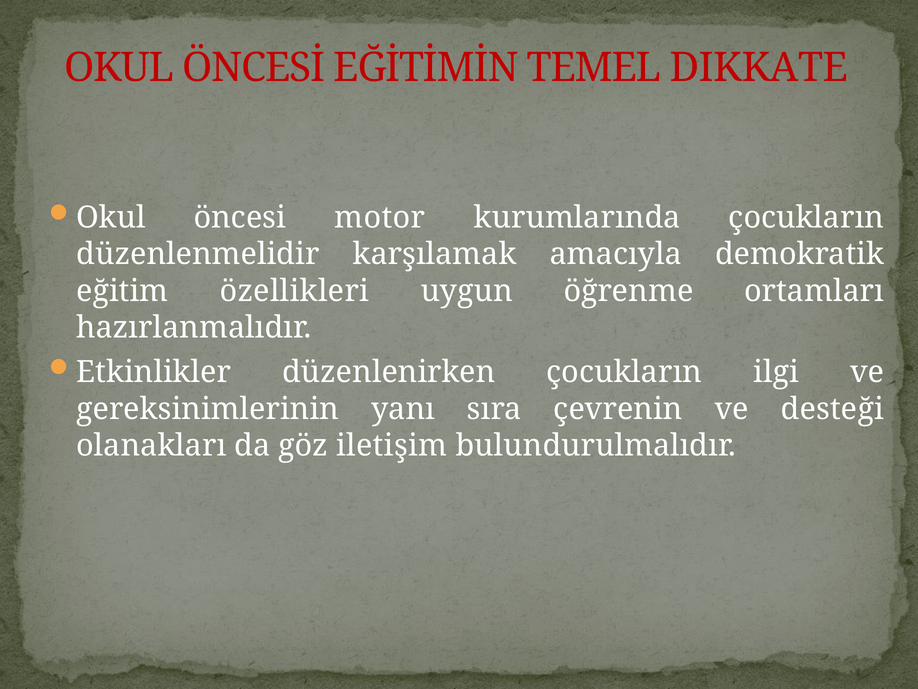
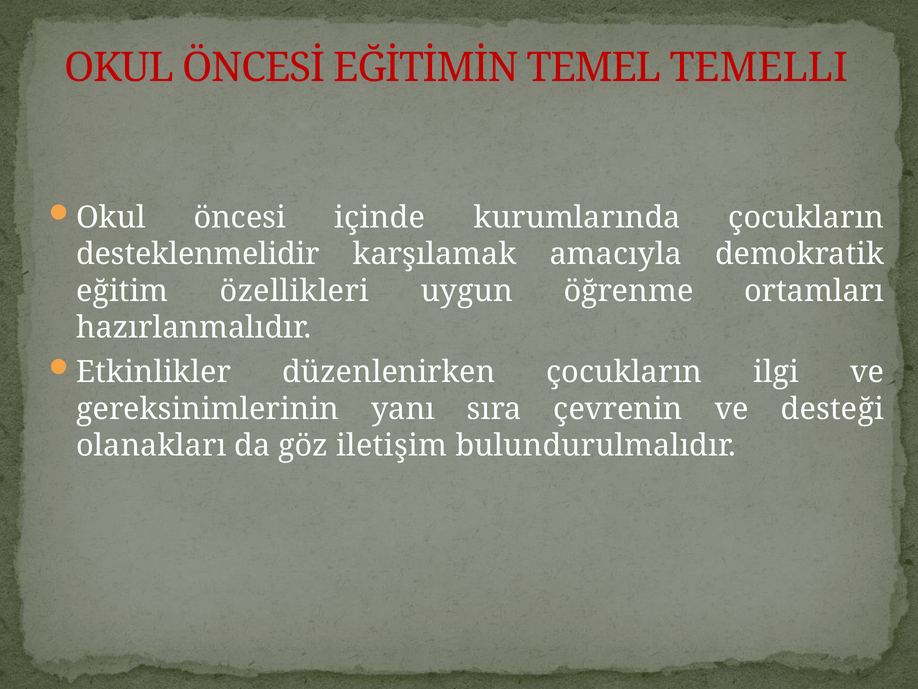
DIKKATE: DIKKATE -> TEMELLI
motor: motor -> içinde
düzenlenmelidir: düzenlenmelidir -> desteklenmelidir
